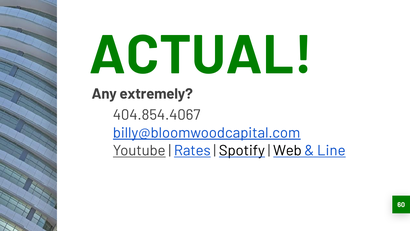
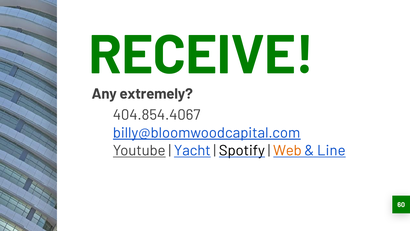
ACTUAL: ACTUAL -> RECEIVE
Rates: Rates -> Yacht
Web colour: black -> orange
